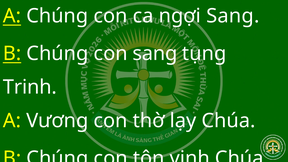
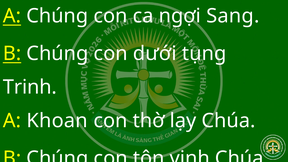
con sang: sang -> dưới
Vương: Vương -> Khoan
